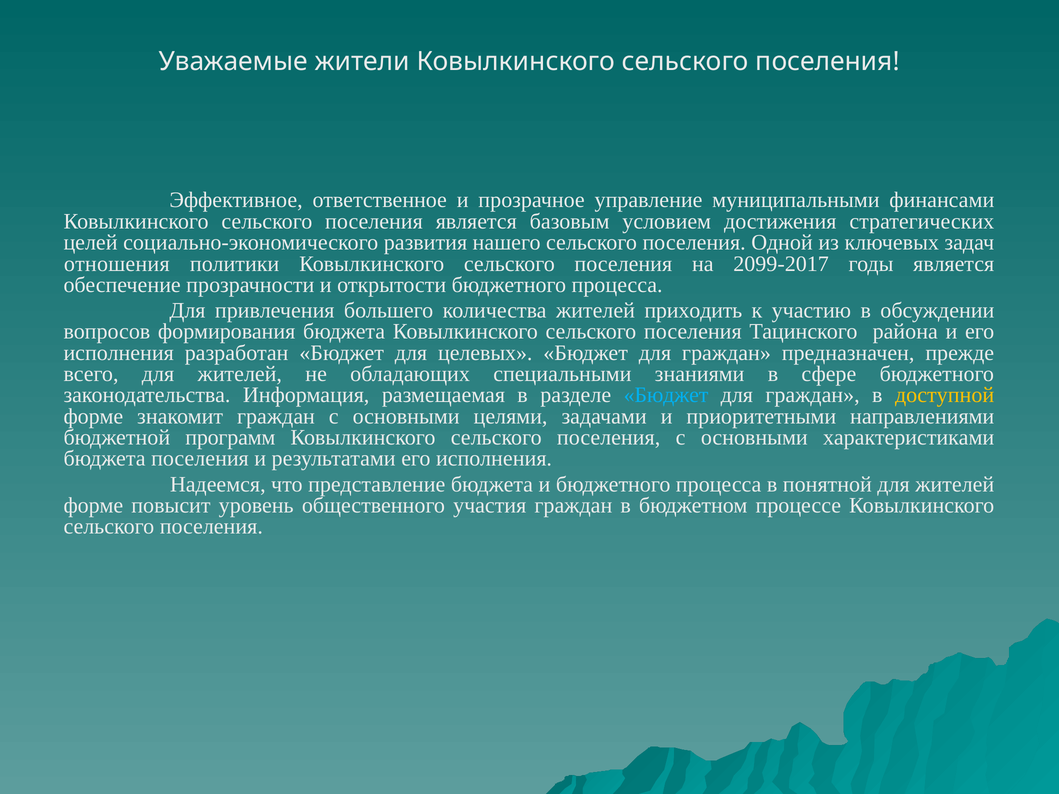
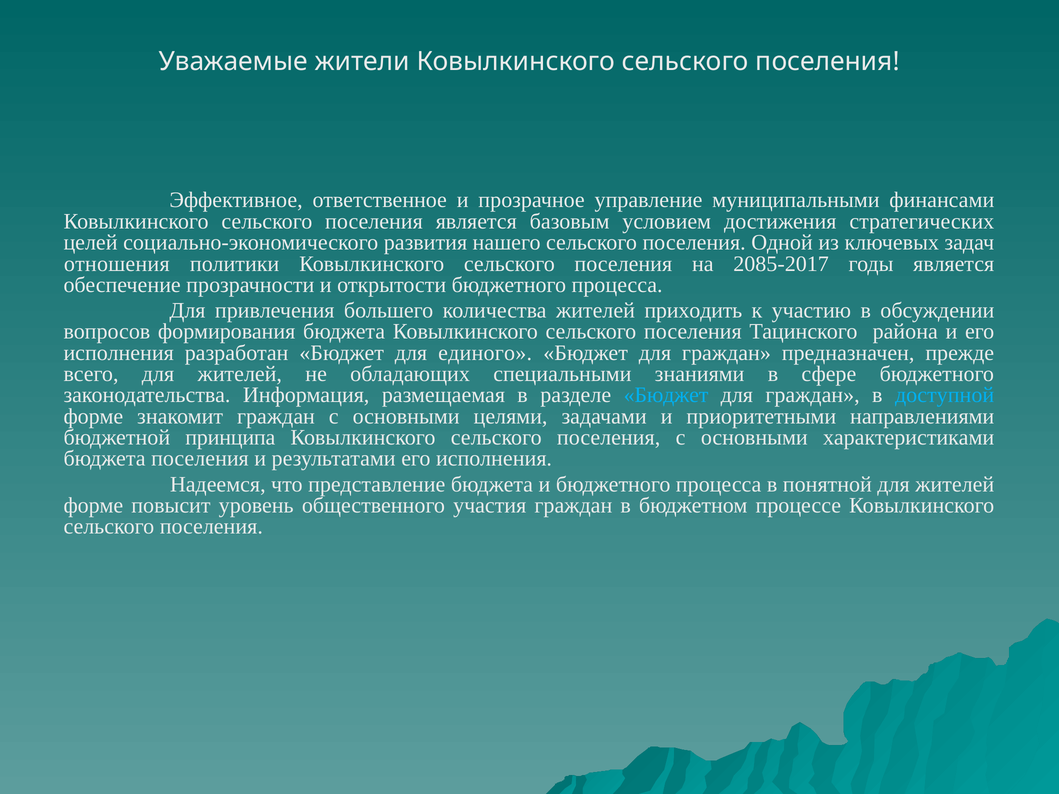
2099-2017: 2099-2017 -> 2085-2017
целевых: целевых -> единого
доступной colour: yellow -> light blue
программ: программ -> принципа
